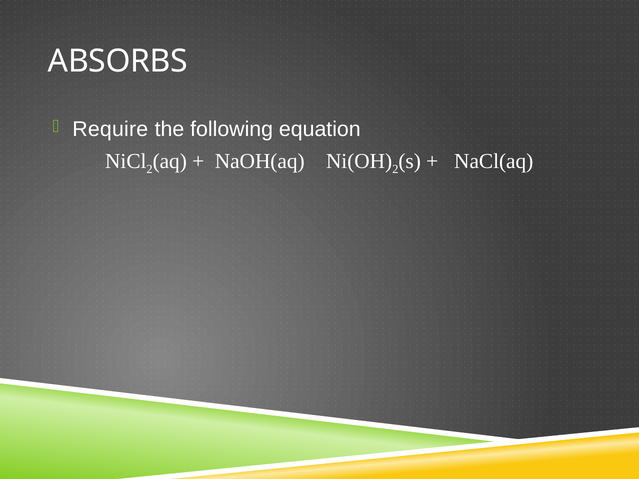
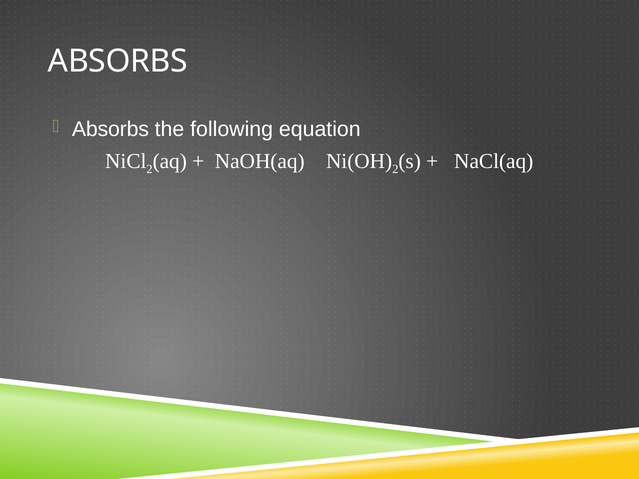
Require at (110, 129): Require -> Absorbs
